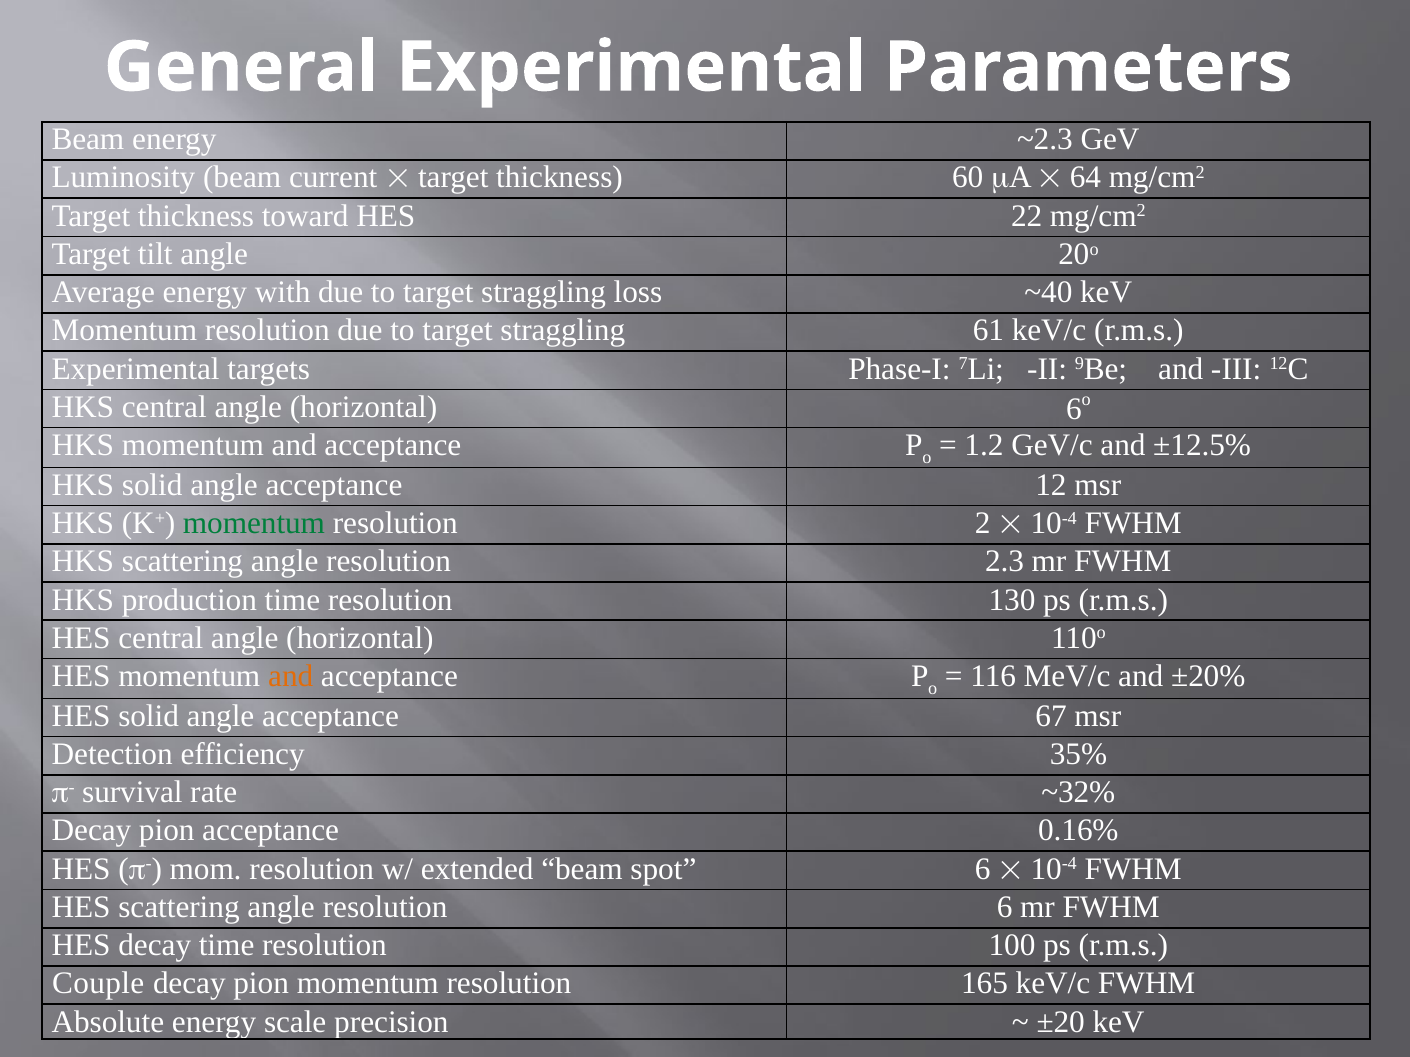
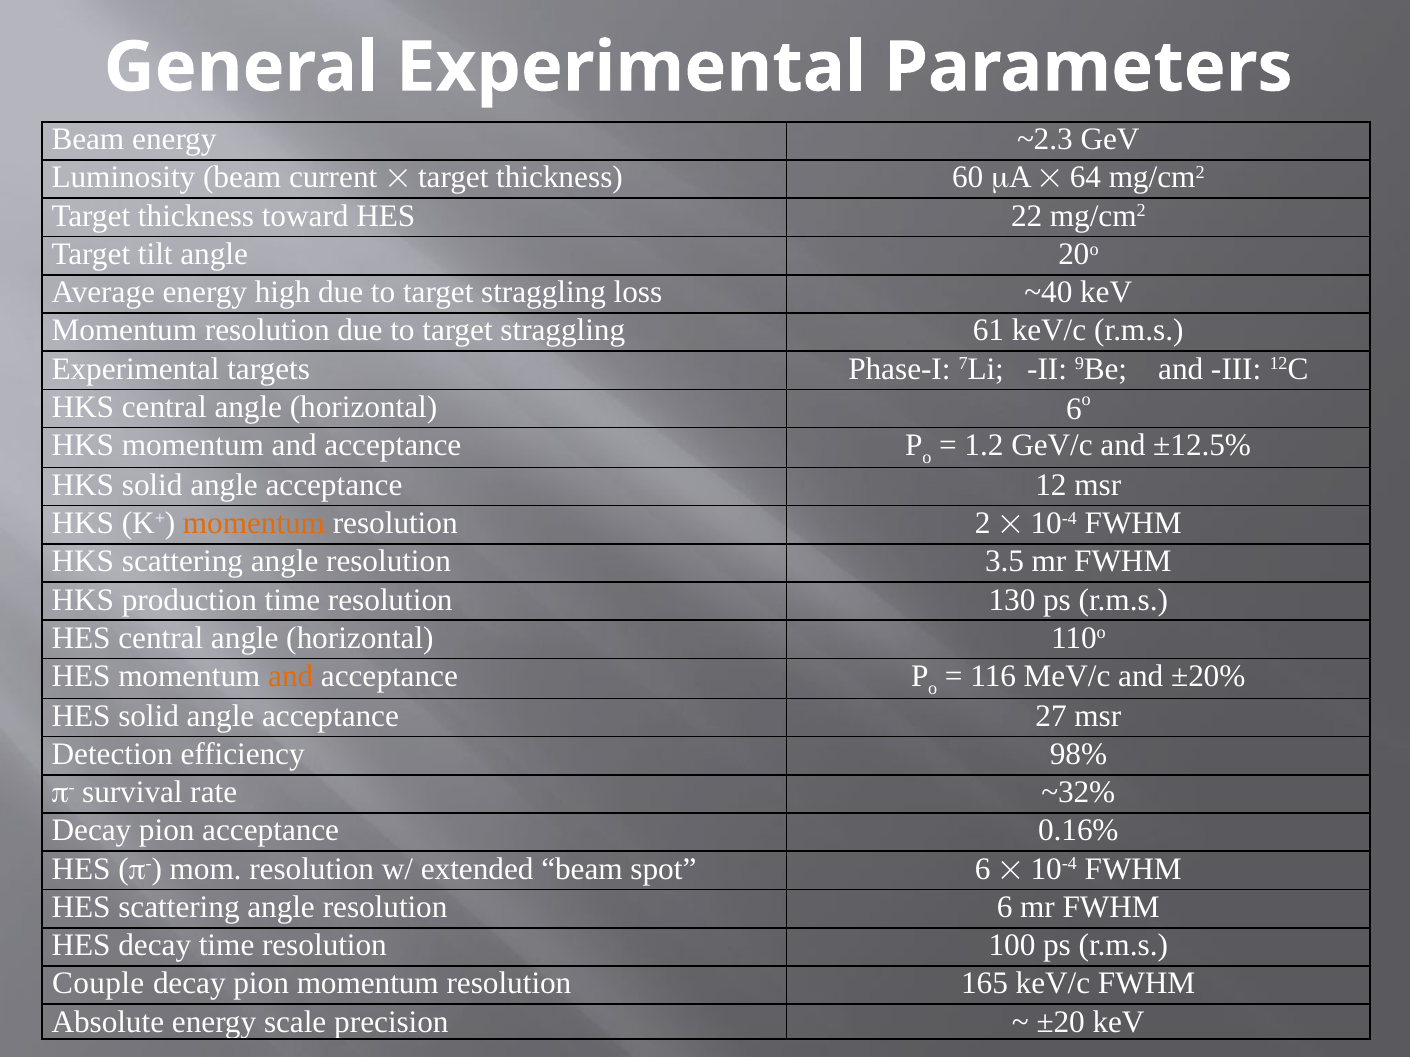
with: with -> high
momentum at (254, 524) colour: green -> orange
2.3: 2.3 -> 3.5
67: 67 -> 27
35%: 35% -> 98%
